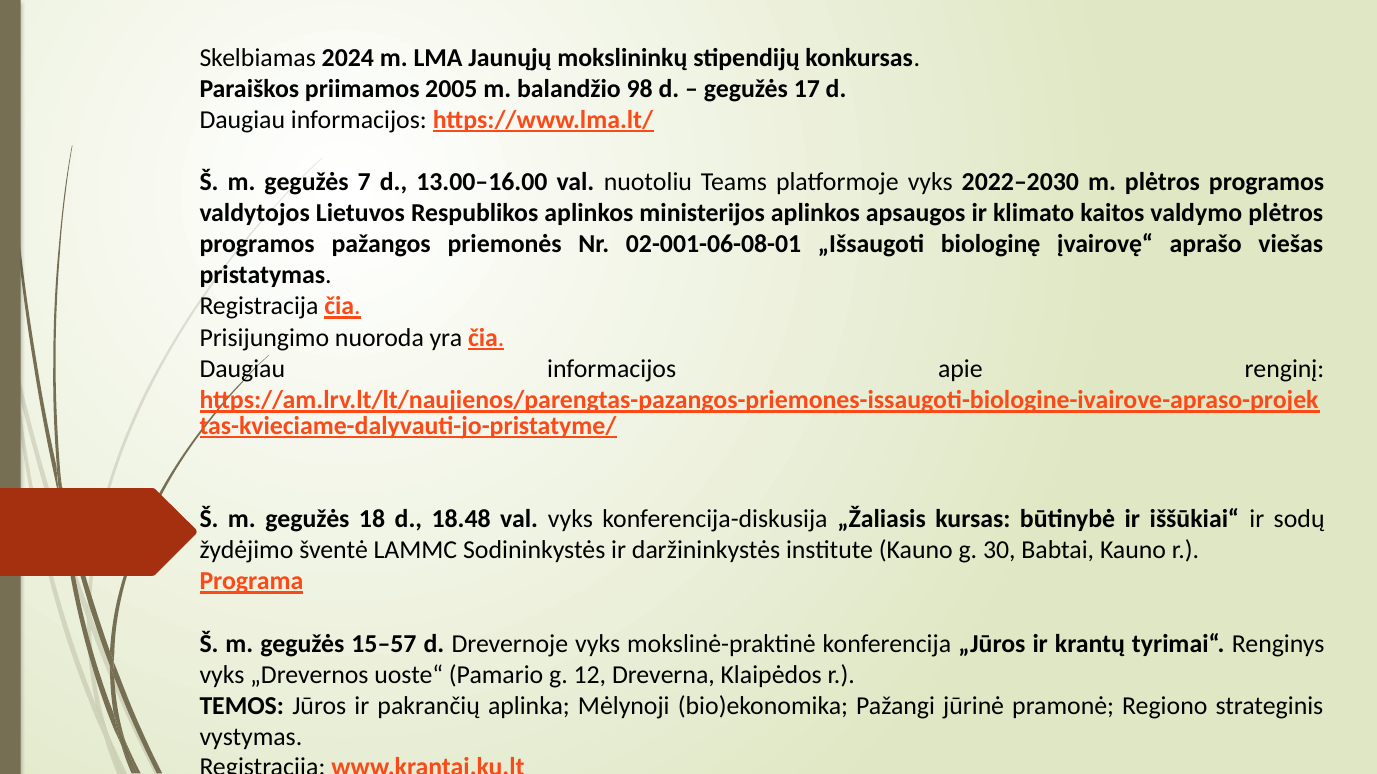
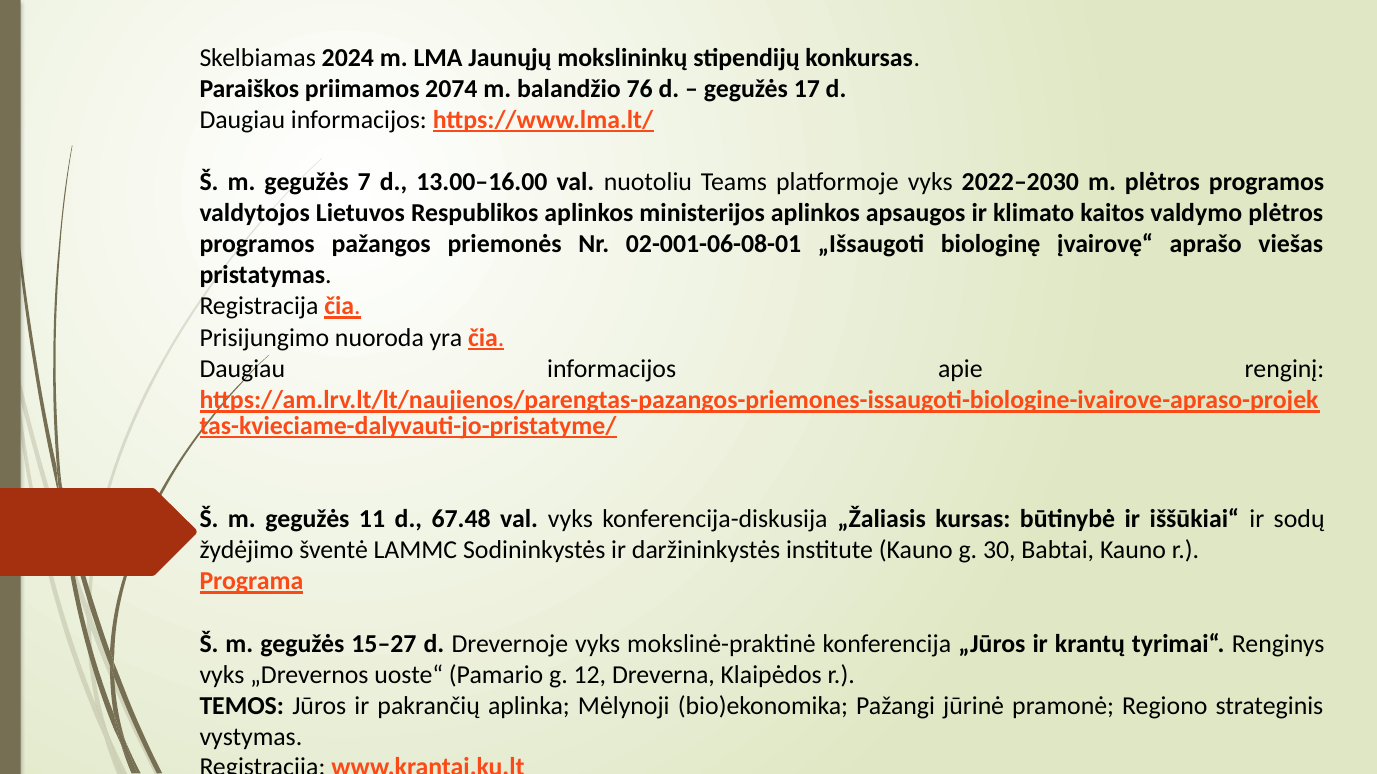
2005: 2005 -> 2074
98: 98 -> 76
18: 18 -> 11
18.48: 18.48 -> 67.48
15–57: 15–57 -> 15–27
